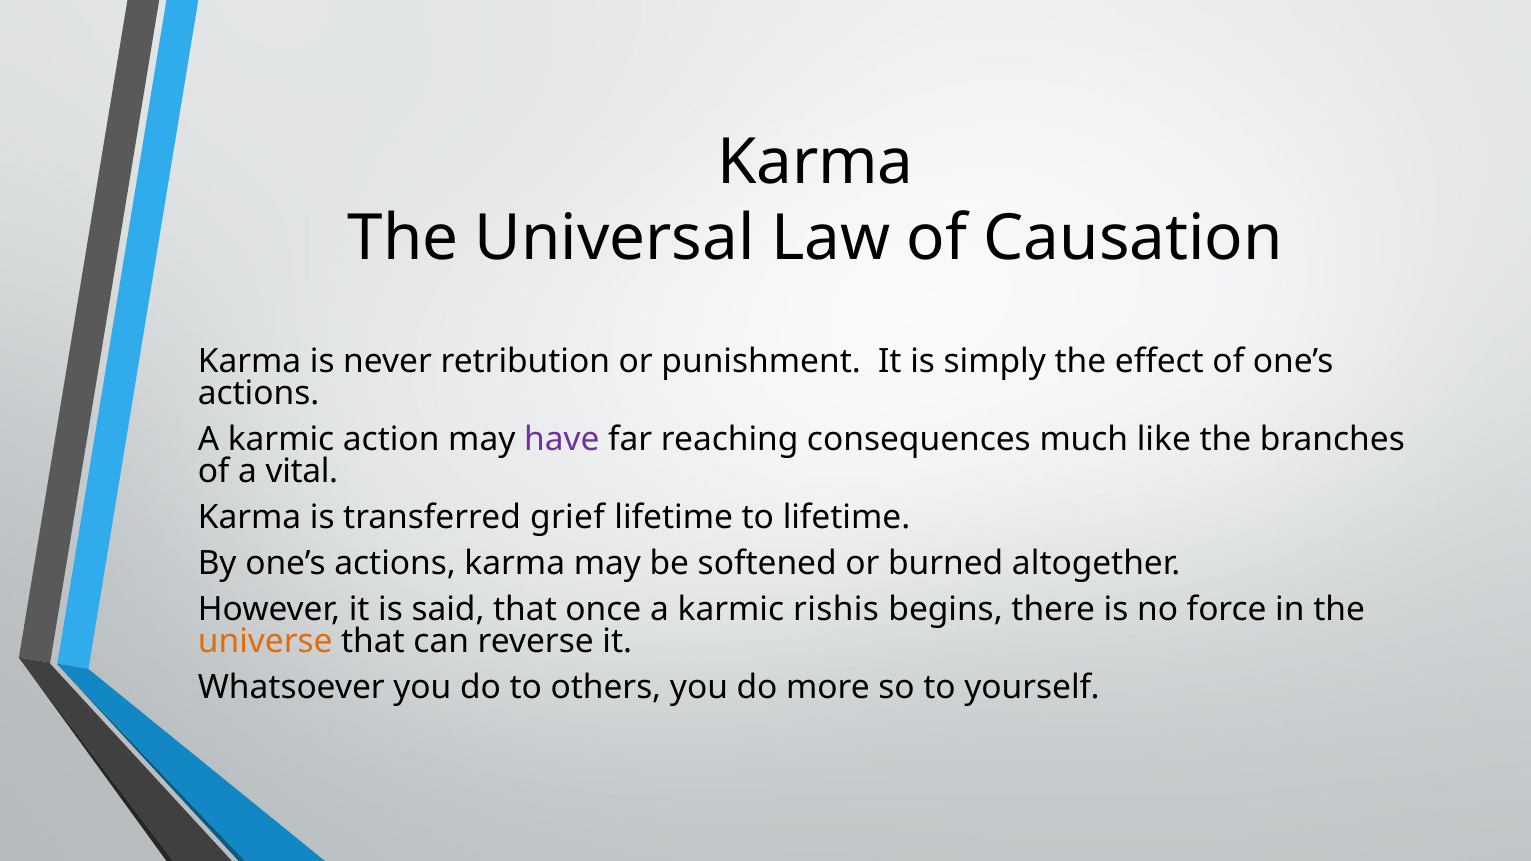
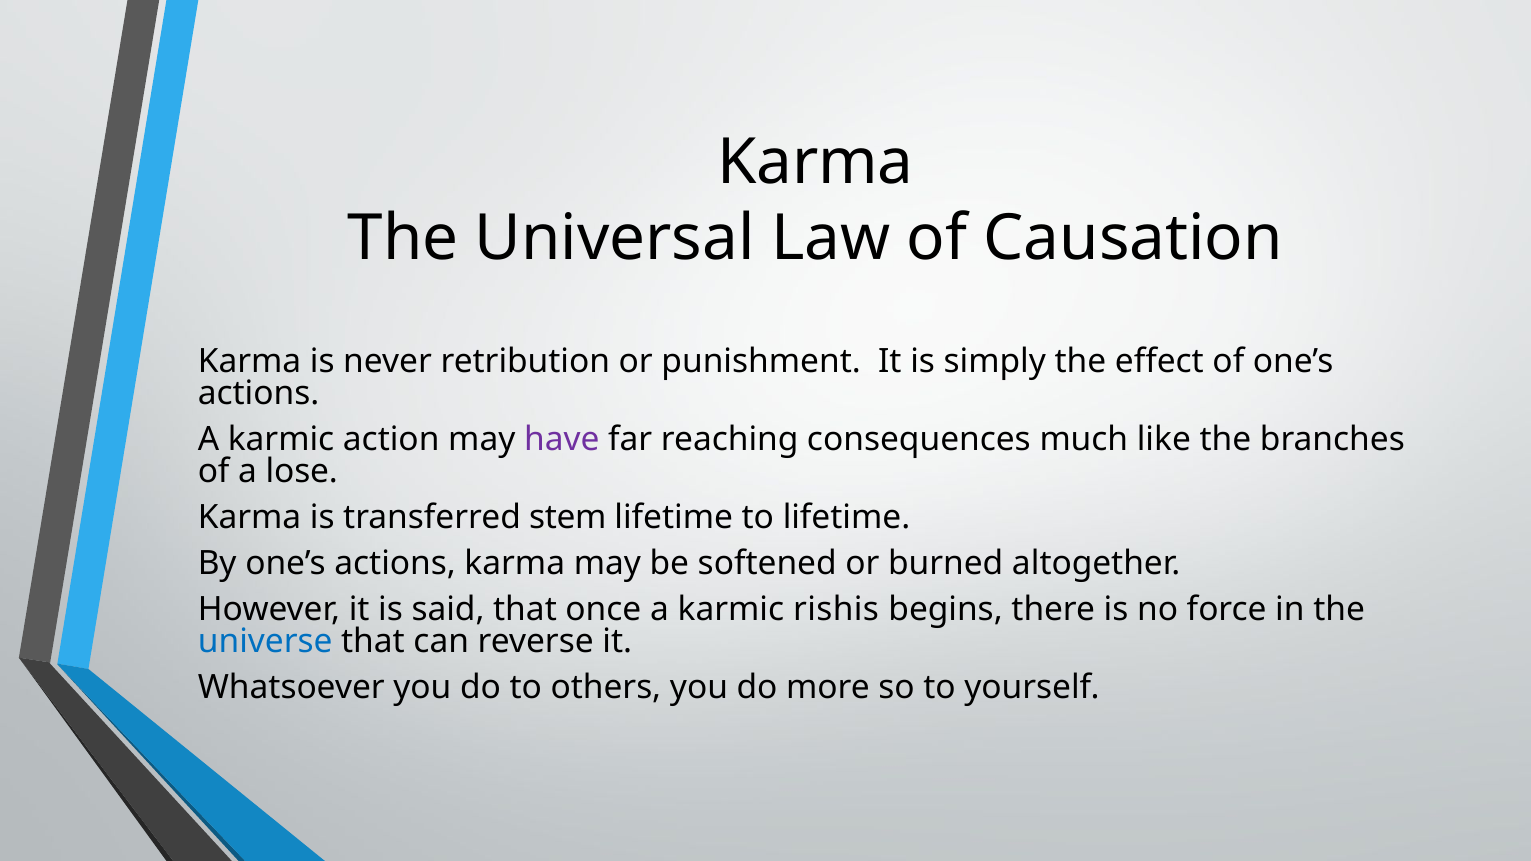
vital: vital -> lose
grief: grief -> stem
universe colour: orange -> blue
